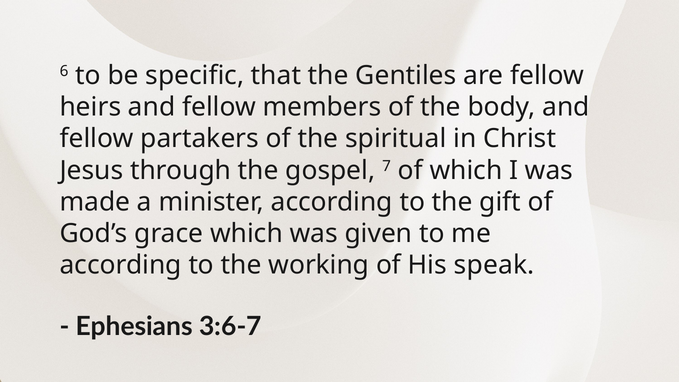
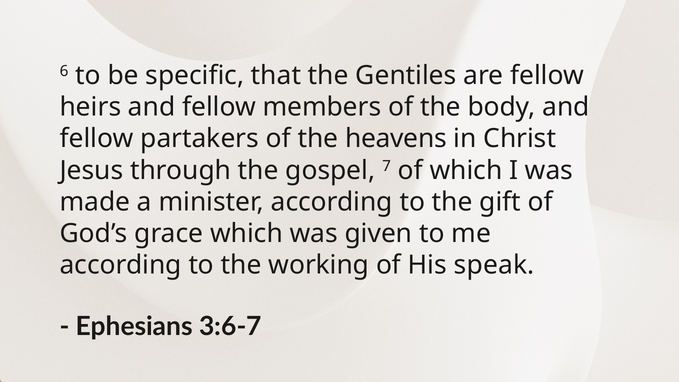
spiritual: spiritual -> heavens
